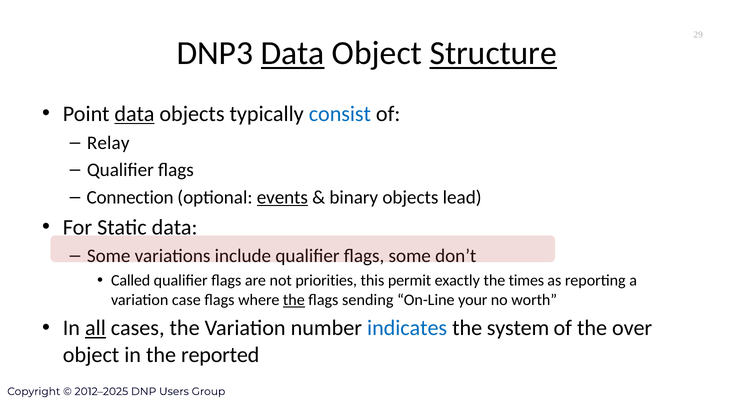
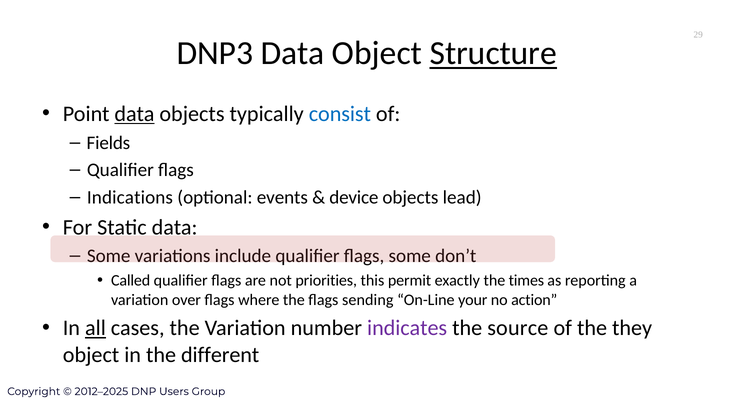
Data at (293, 53) underline: present -> none
Relay: Relay -> Fields
Connection: Connection -> Indications
events underline: present -> none
binary: binary -> device
case: case -> over
the at (294, 300) underline: present -> none
worth: worth -> action
indicates colour: blue -> purple
system: system -> source
over: over -> they
reported: reported -> different
